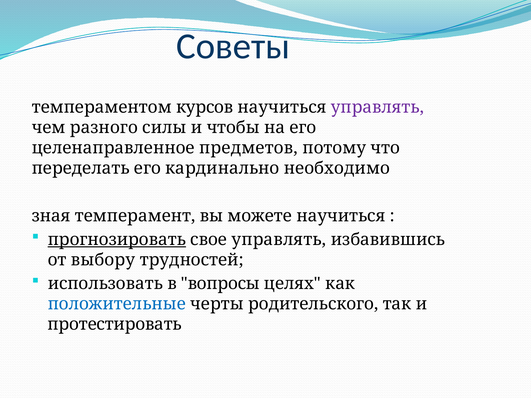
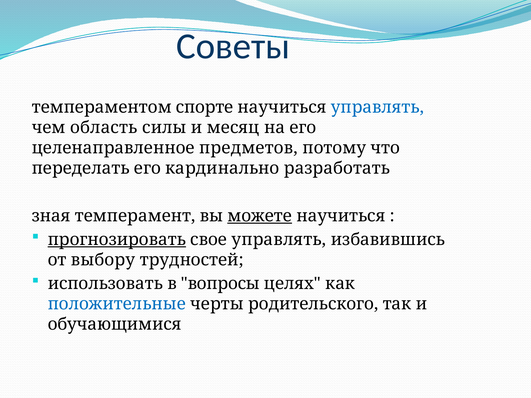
курсов: курсов -> спорте
управлять at (377, 107) colour: purple -> blue
разного: разного -> область
чтобы: чтобы -> месяц
необходимо: необходимо -> разработать
можете underline: none -> present
протестировать: протестировать -> обучающимися
